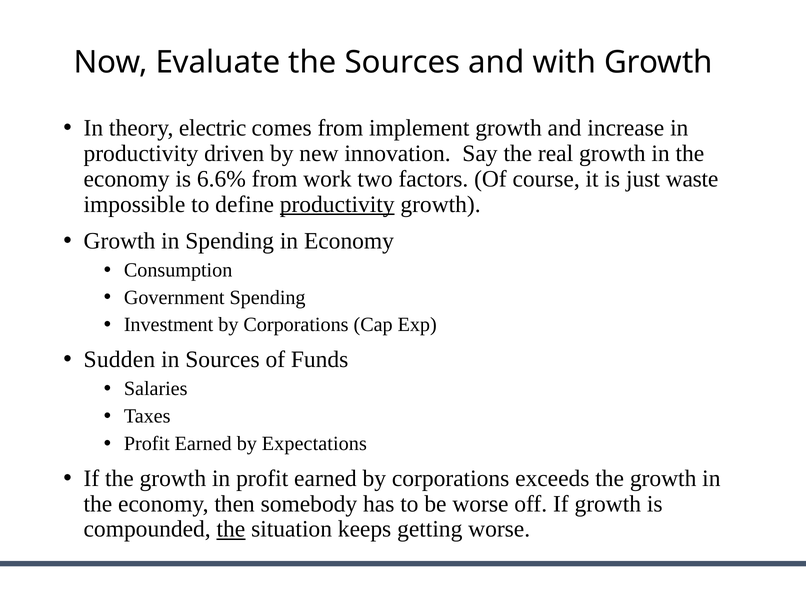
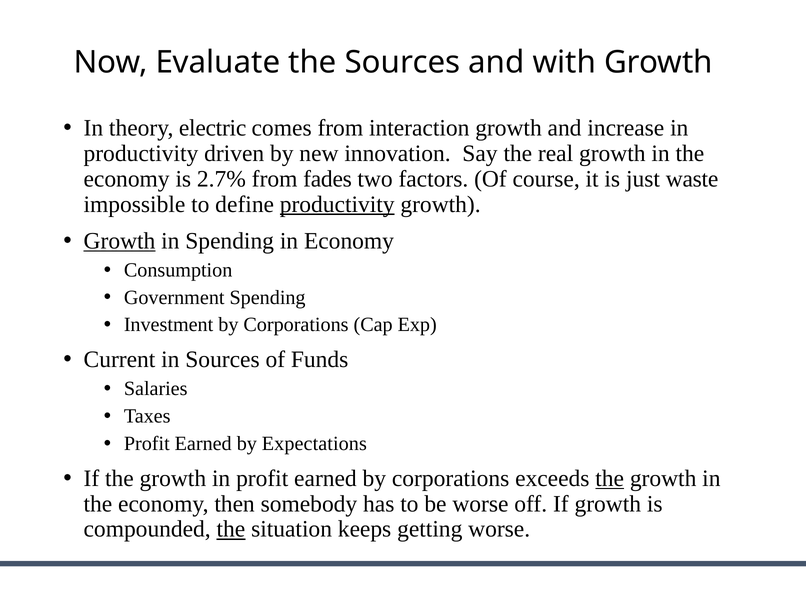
implement: implement -> interaction
6.6%: 6.6% -> 2.7%
work: work -> fades
Growth at (119, 241) underline: none -> present
Sudden: Sudden -> Current
the at (610, 478) underline: none -> present
